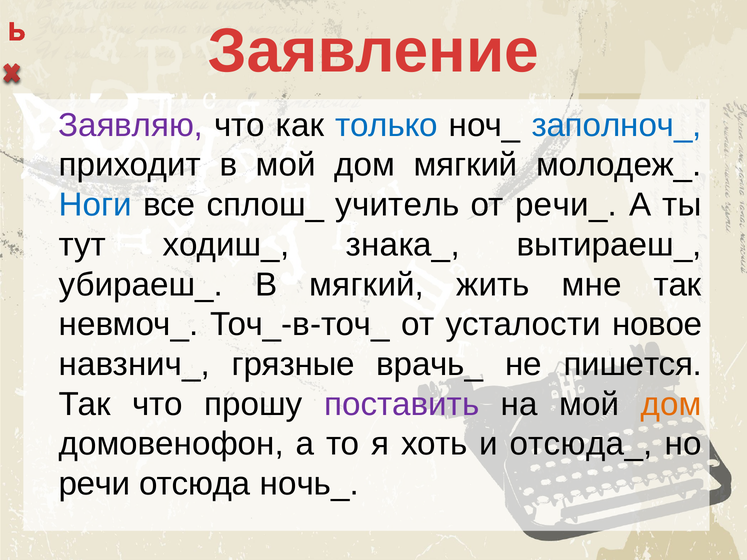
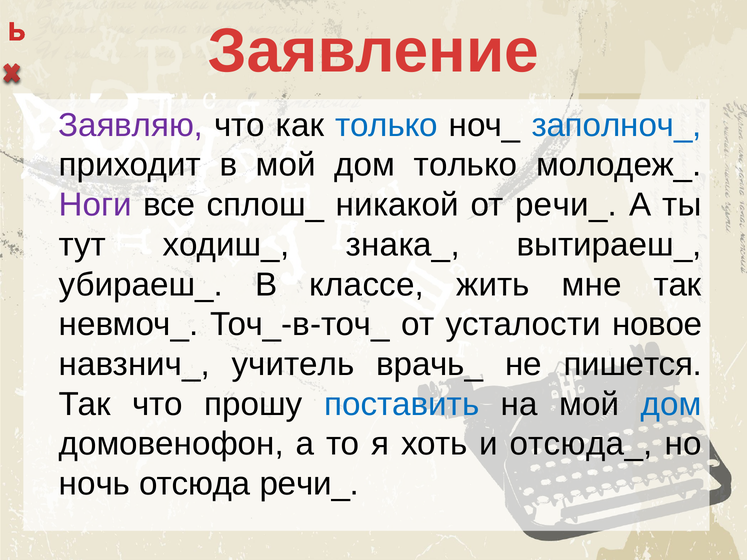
дом мягкий: мягкий -> только
Ноги colour: blue -> purple
учитель: учитель -> никакой
В мягкий: мягкий -> классе
грязные: грязные -> учитель
поставить colour: purple -> blue
дом at (671, 404) colour: orange -> blue
речи: речи -> ночь
отсюда ночь_: ночь_ -> речи_
